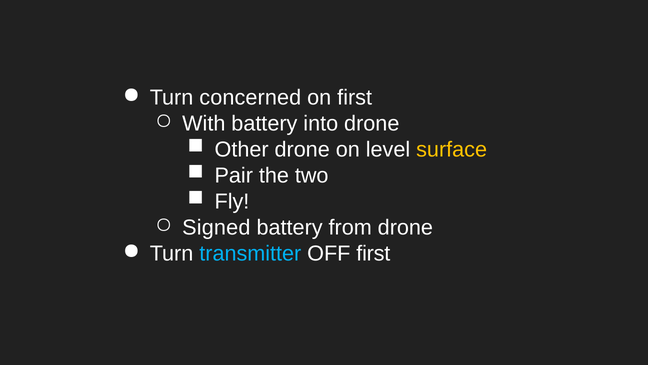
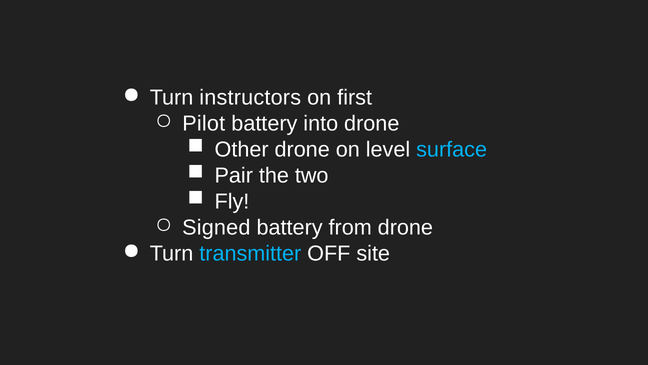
concerned: concerned -> instructors
With: With -> Pilot
surface colour: yellow -> light blue
OFF first: first -> site
